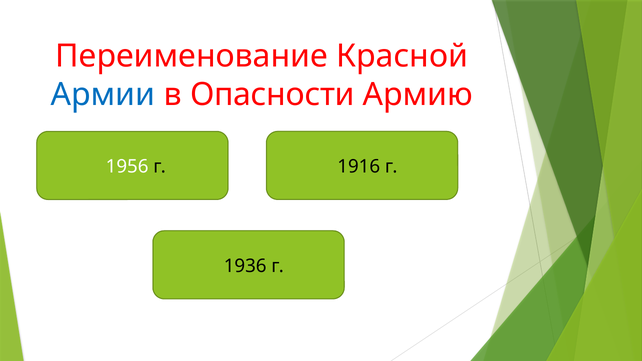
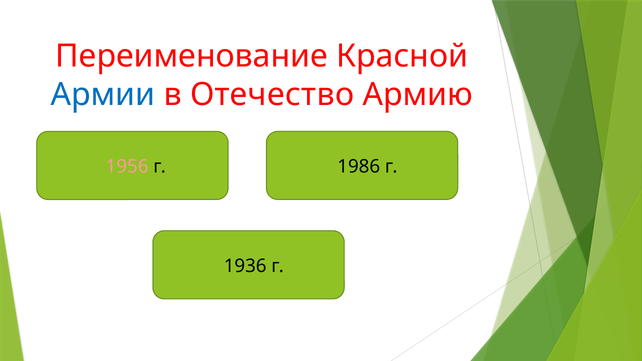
Опасности: Опасности -> Отечество
1956 colour: white -> pink
1916: 1916 -> 1986
